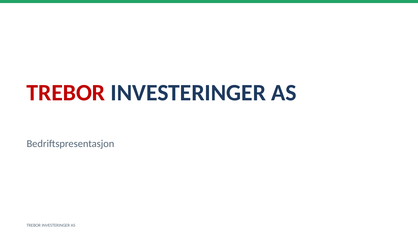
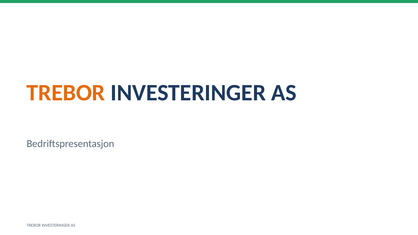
TREBOR at (66, 93) colour: red -> orange
